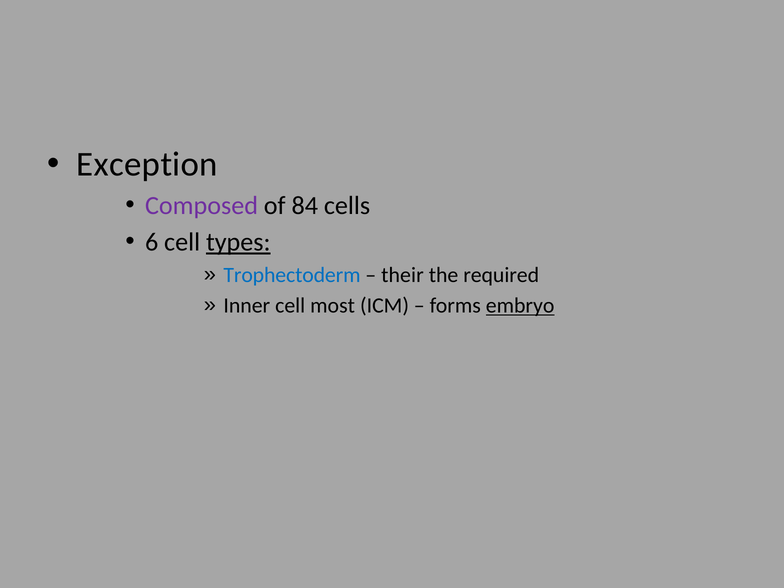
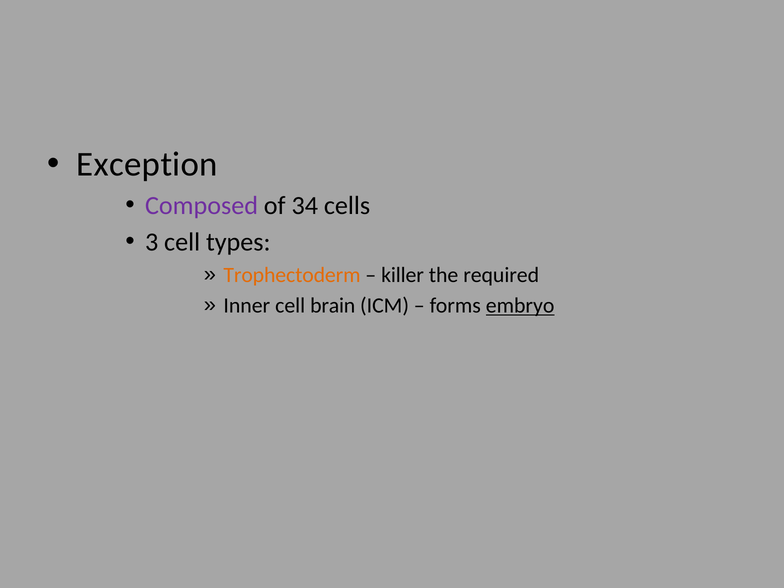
84: 84 -> 34
6: 6 -> 3
types underline: present -> none
Trophectoderm colour: blue -> orange
their: their -> killer
most: most -> brain
